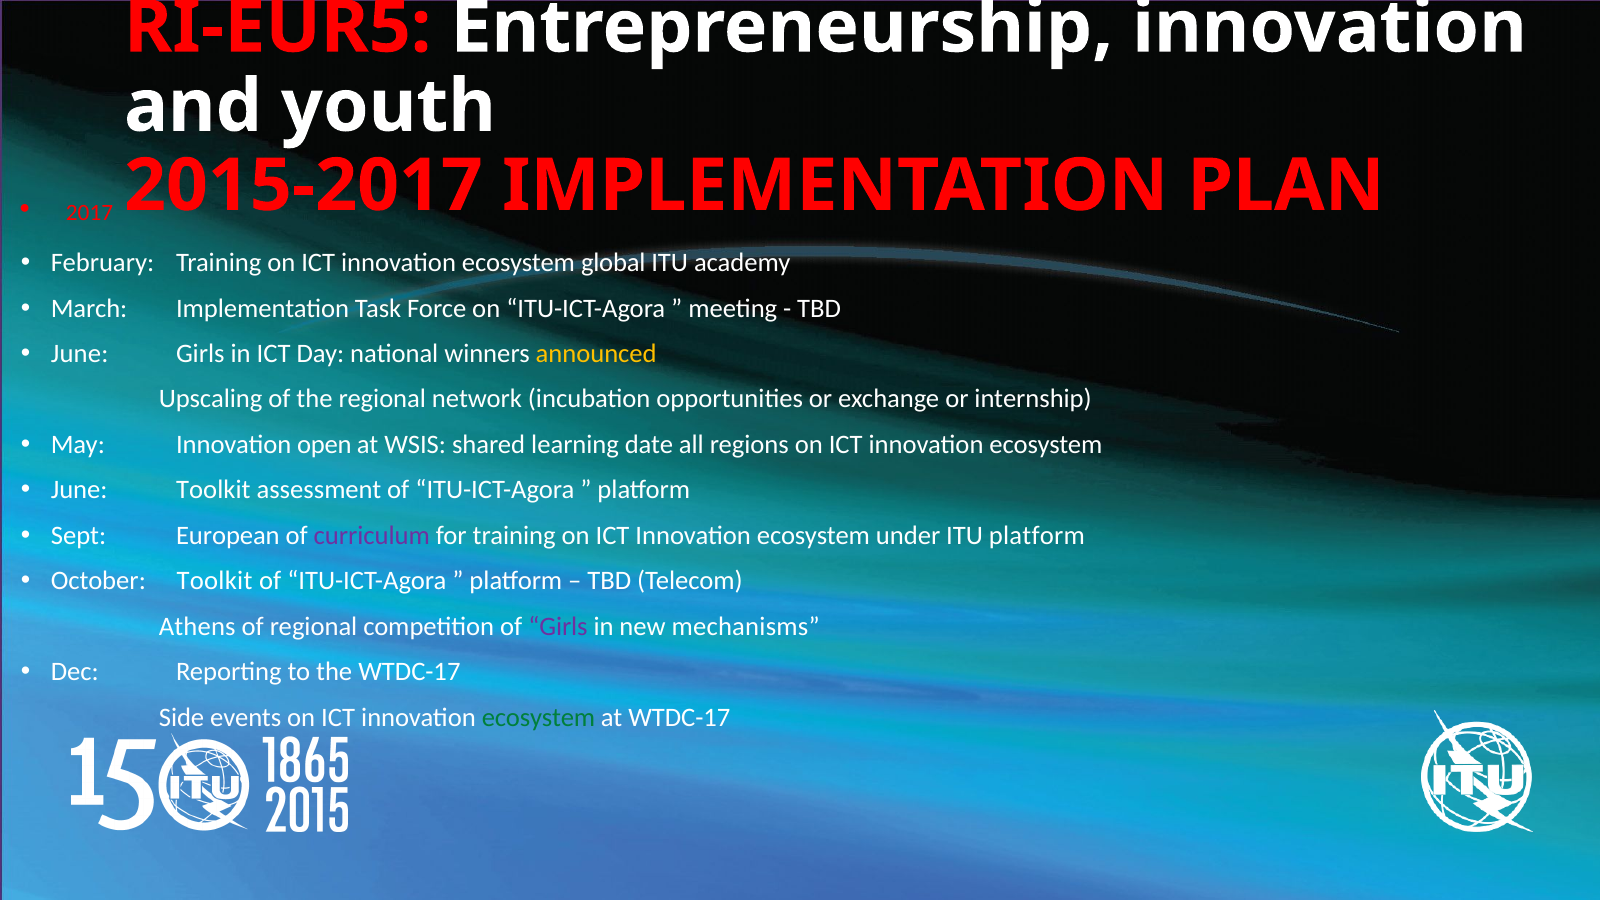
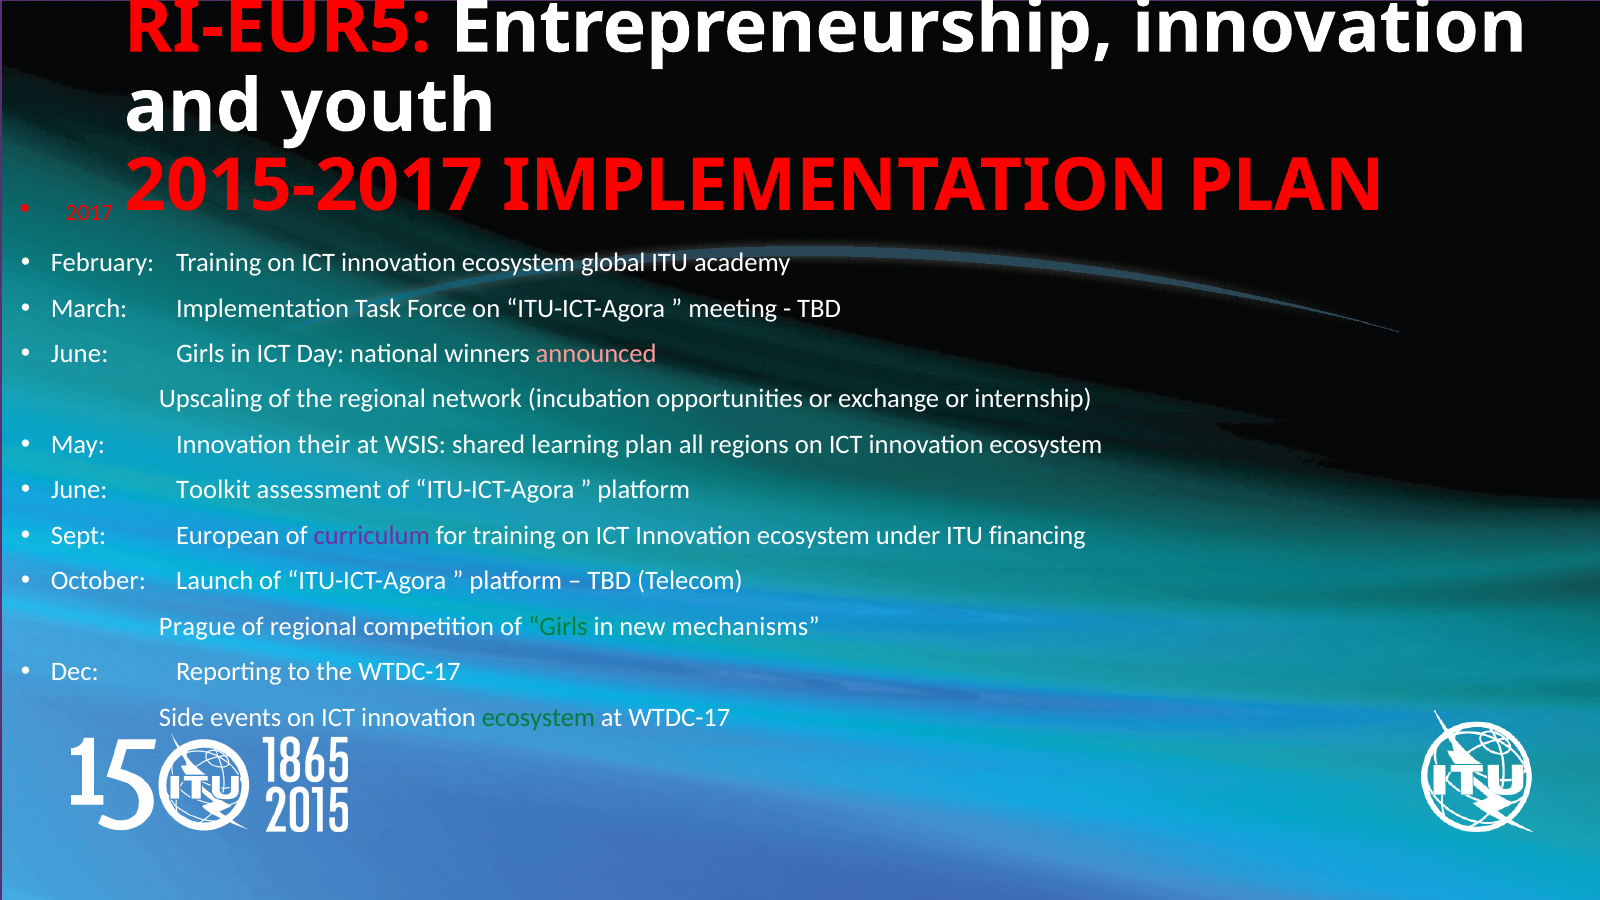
announced colour: yellow -> pink
open: open -> their
learning date: date -> plan
ITU platform: platform -> financing
October Toolkit: Toolkit -> Launch
Athens: Athens -> Prague
Girls at (558, 626) colour: purple -> green
